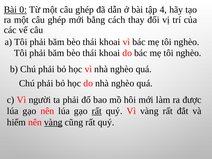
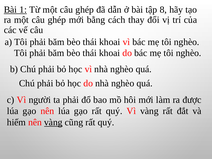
0: 0 -> 1
4: 4 -> 8
rất at (97, 111) underline: present -> none
